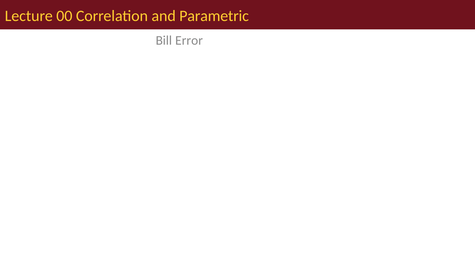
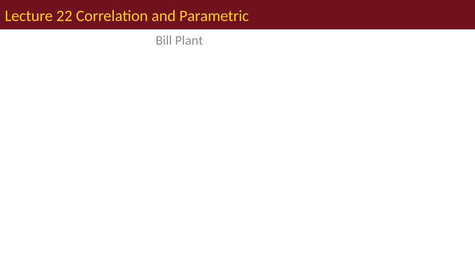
00: 00 -> 22
Error: Error -> Plant
